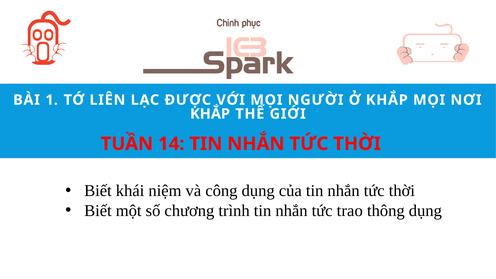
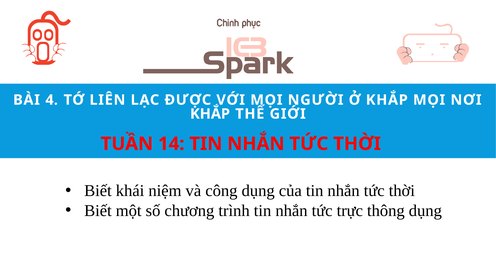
1: 1 -> 4
trao: trao -> trực
